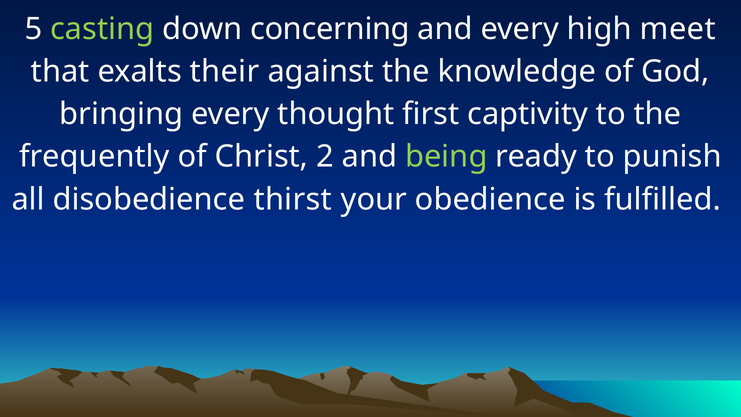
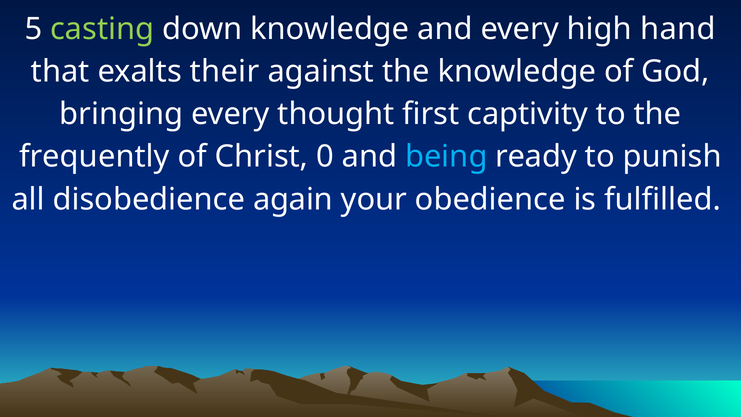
down concerning: concerning -> knowledge
meet: meet -> hand
2: 2 -> 0
being colour: light green -> light blue
thirst: thirst -> again
